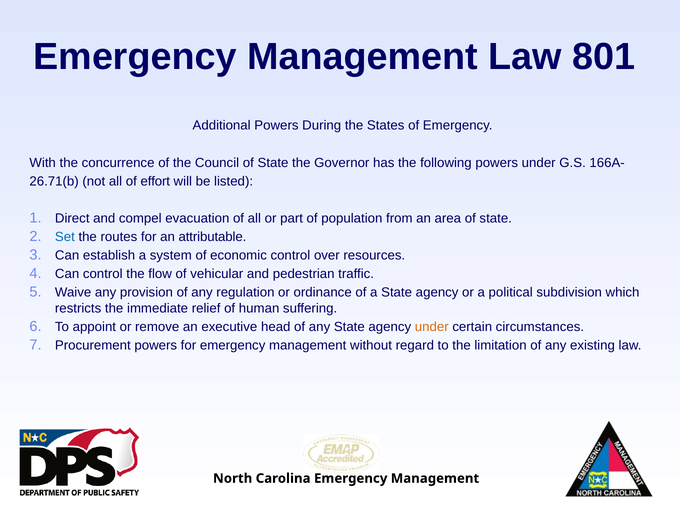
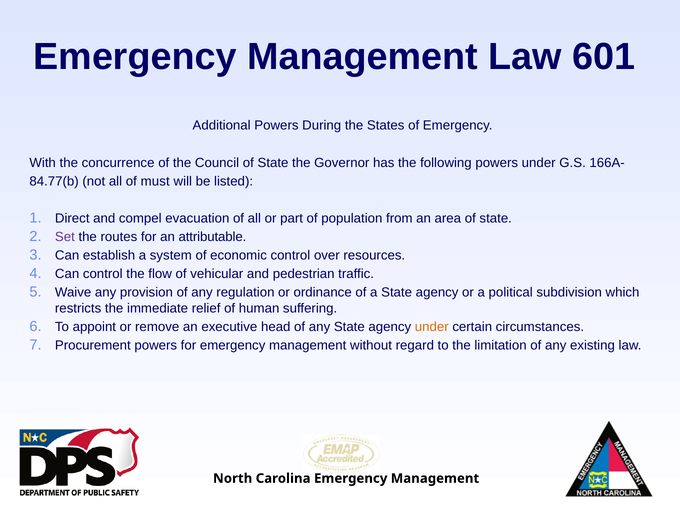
801: 801 -> 601
26.71(b: 26.71(b -> 84.77(b
effort: effort -> must
Set colour: blue -> purple
